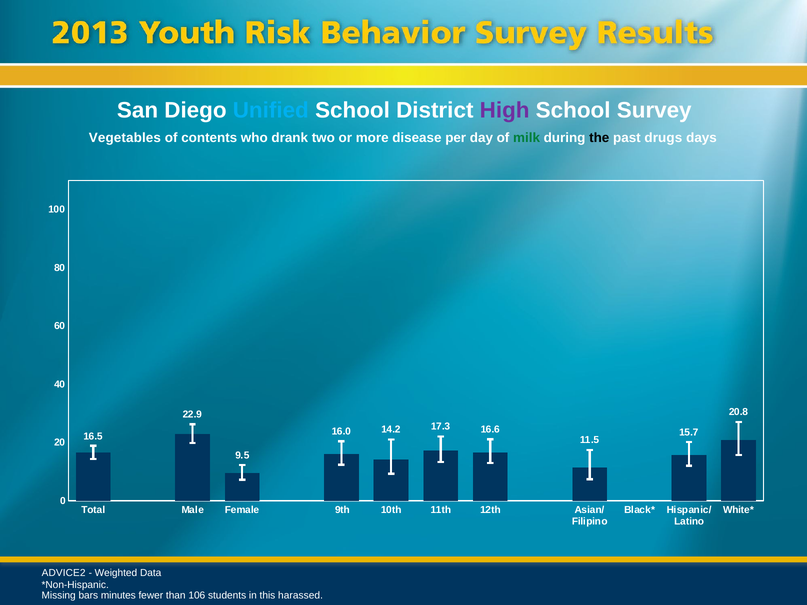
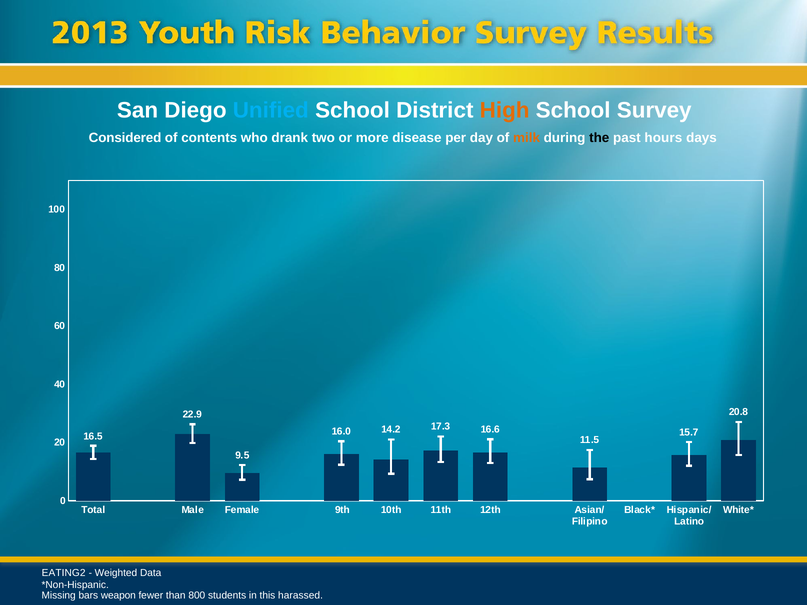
High colour: purple -> orange
Vegetables: Vegetables -> Considered
milk colour: green -> orange
drugs: drugs -> hours
ADVICE2: ADVICE2 -> EATING2
minutes: minutes -> weapon
106: 106 -> 800
